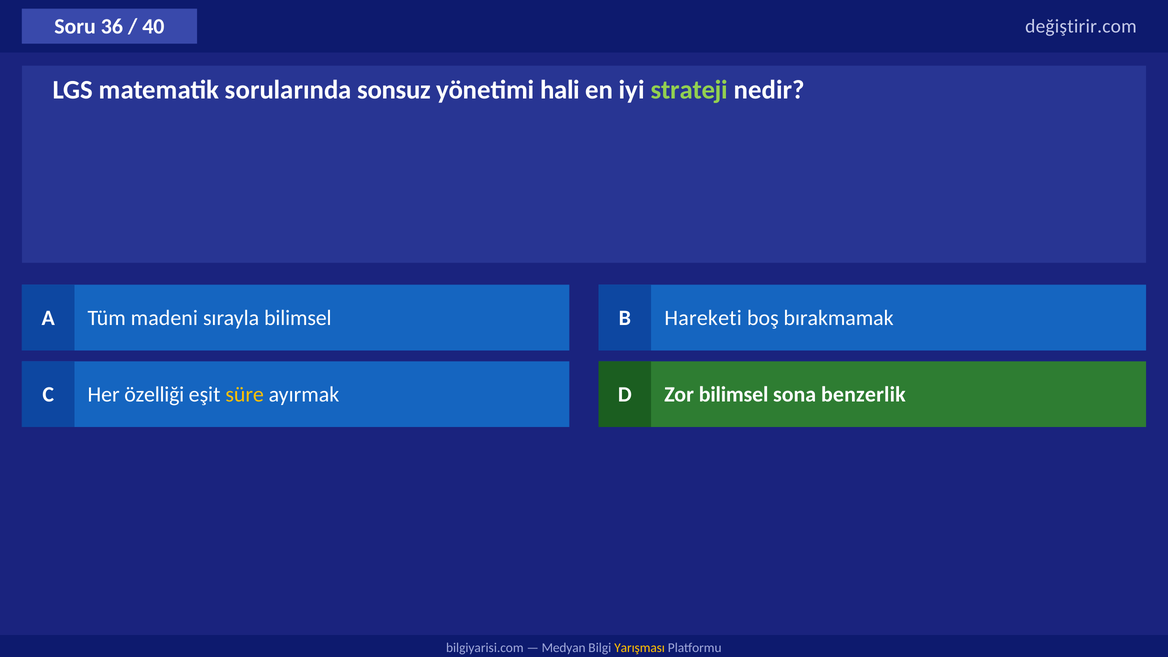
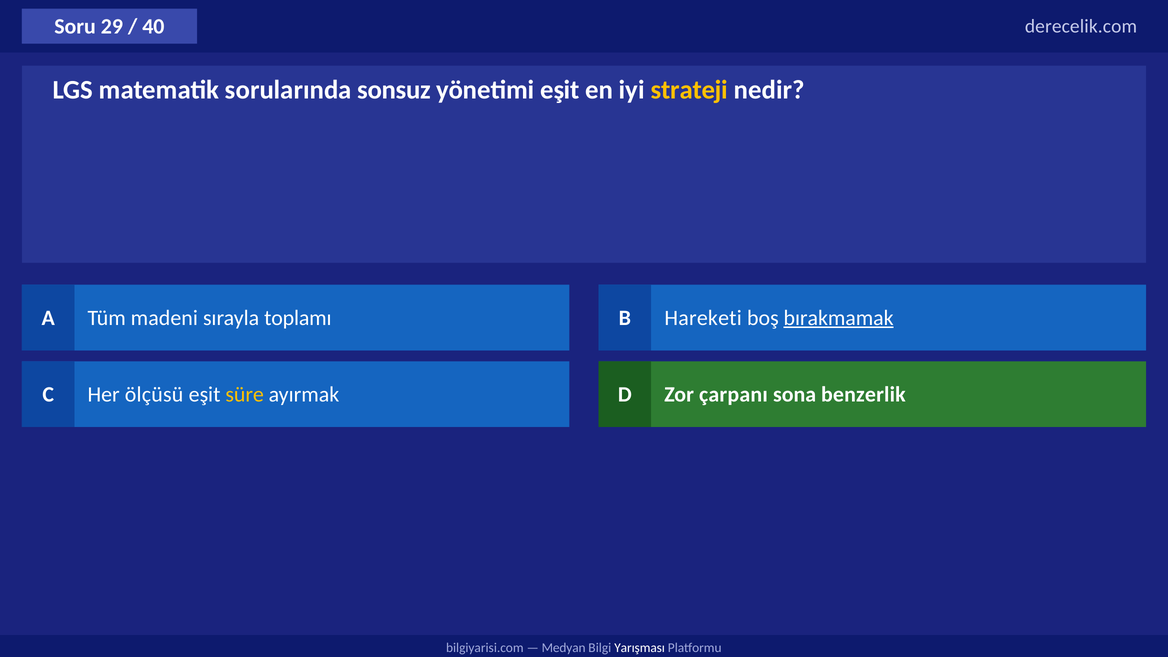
36: 36 -> 29
değiştirir.com: değiştirir.com -> derecelik.com
yönetimi hali: hali -> eşit
strateji colour: light green -> yellow
sırayla bilimsel: bilimsel -> toplamı
bırakmamak underline: none -> present
özelliği: özelliği -> ölçüsü
Zor bilimsel: bilimsel -> çarpanı
Yarışması colour: yellow -> white
